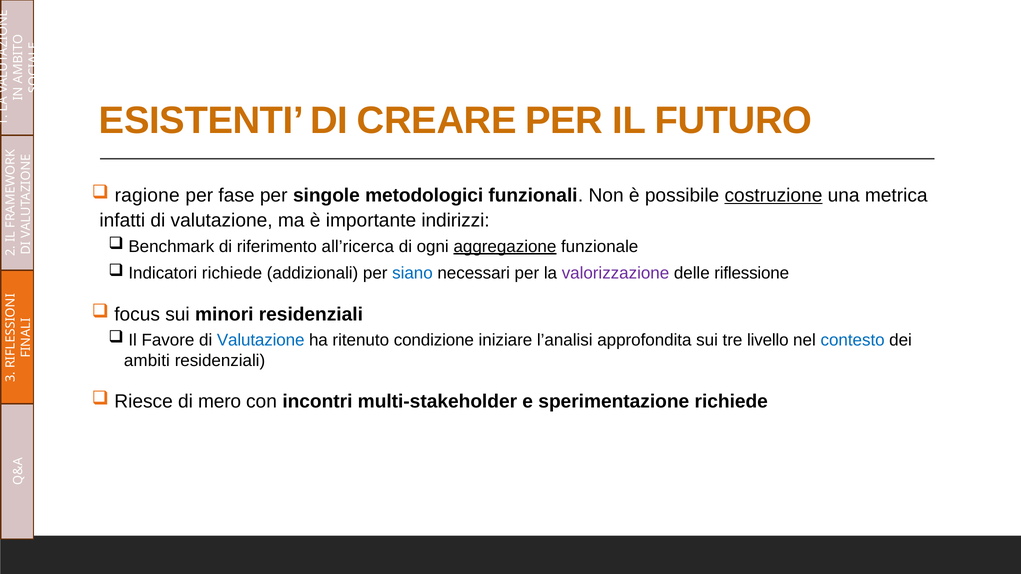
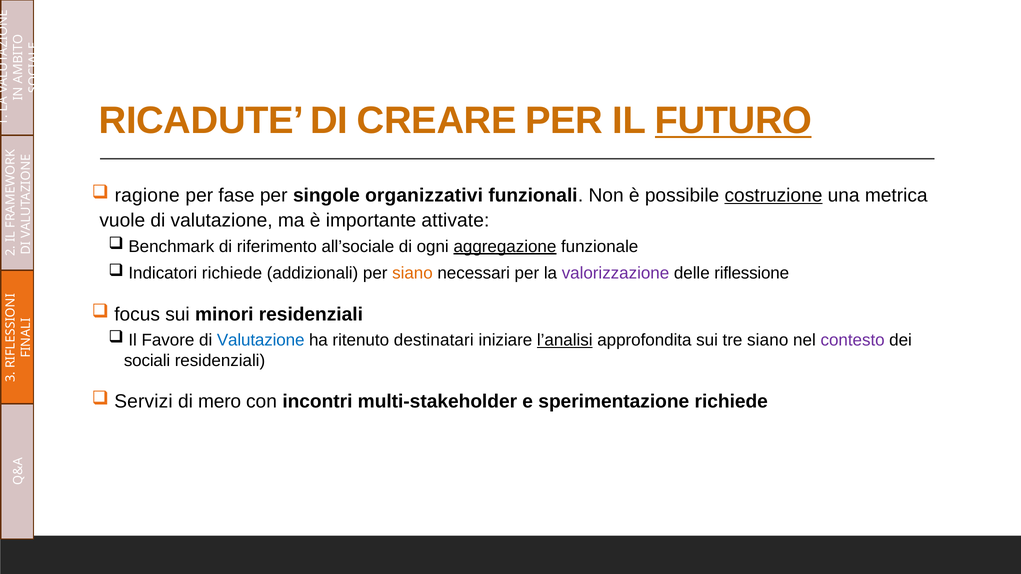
ESISTENTI: ESISTENTI -> RICADUTE
FUTURO underline: none -> present
metodologici: metodologici -> organizzativi
infatti: infatti -> vuole
indirizzi: indirizzi -> attivate
all’ricerca: all’ricerca -> all’sociale
siano at (412, 273) colour: blue -> orange
condizione: condizione -> destinatari
l’analisi underline: none -> present
tre livello: livello -> siano
contesto colour: blue -> purple
ambiti: ambiti -> sociali
Riesce: Riesce -> Servizi
